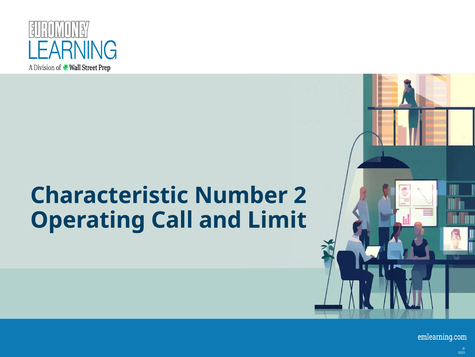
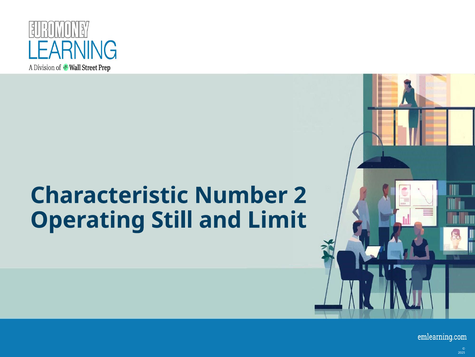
Call: Call -> Still
